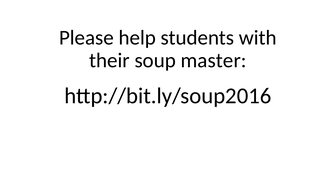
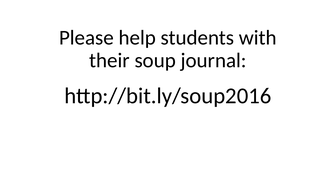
master: master -> journal
